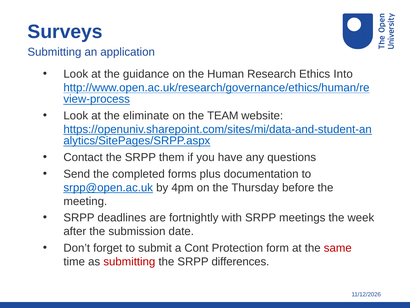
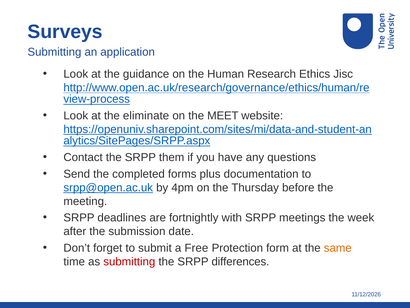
Into: Into -> Jisc
TEAM: TEAM -> MEET
Cont: Cont -> Free
same colour: red -> orange
